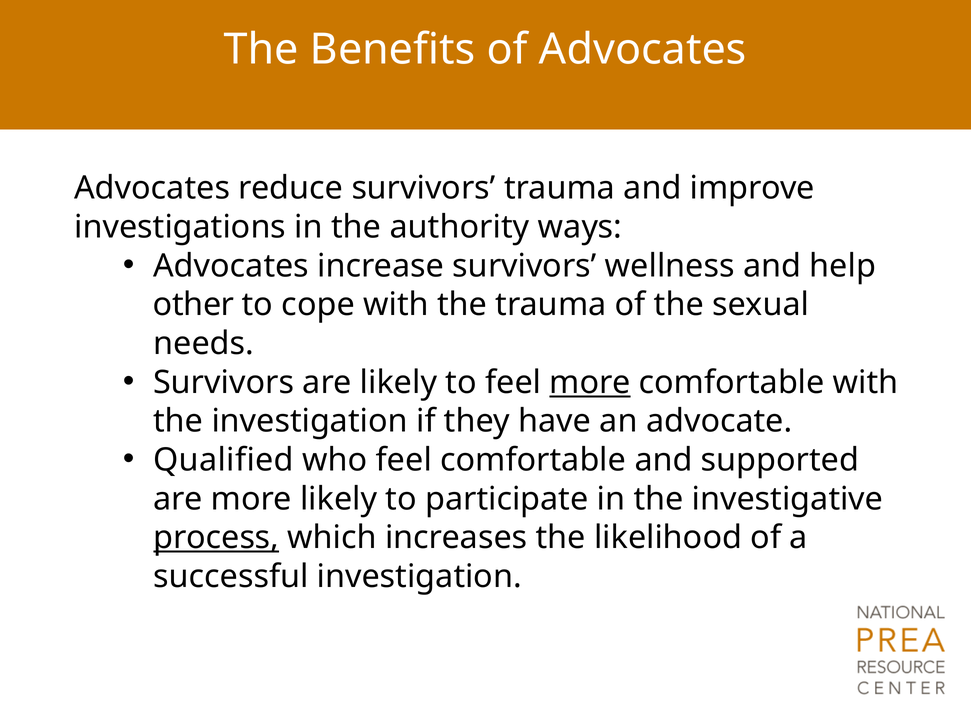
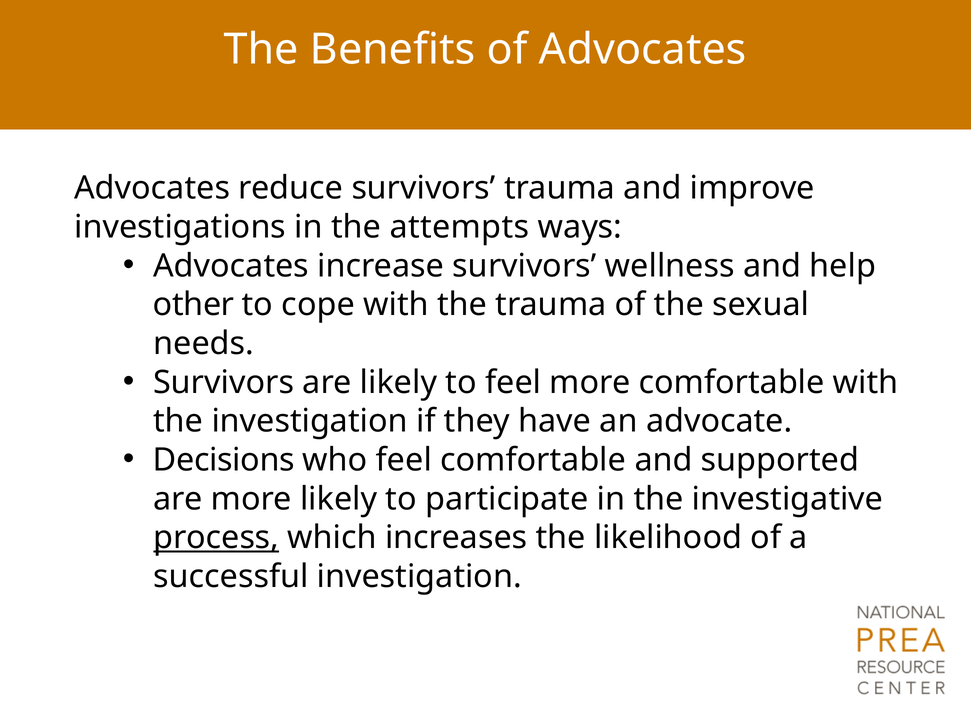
authority: authority -> attempts
more at (590, 383) underline: present -> none
Qualified: Qualified -> Decisions
